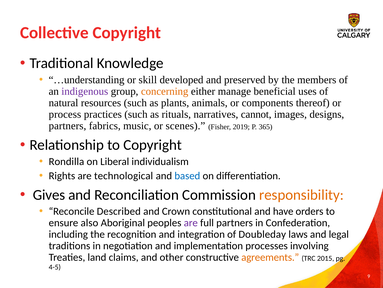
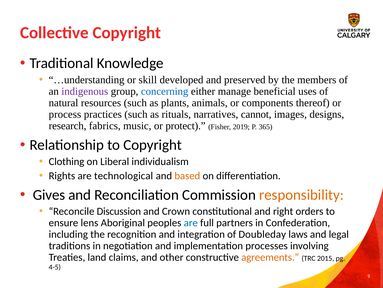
concerning colour: orange -> blue
partners at (67, 126): partners -> research
scenes: scenes -> protect
Rondilla: Rondilla -> Clothing
based colour: blue -> orange
Described: Described -> Discussion
have: have -> right
also: also -> lens
are at (191, 222) colour: purple -> blue
